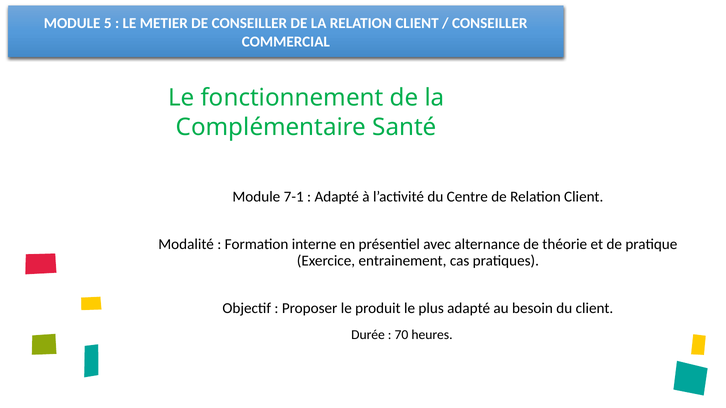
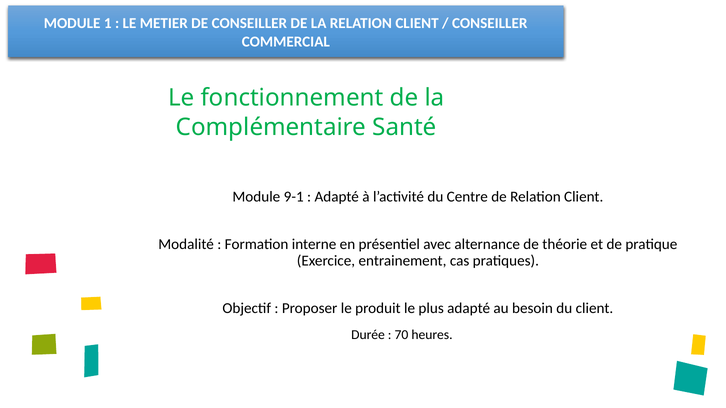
5: 5 -> 1
7-1: 7-1 -> 9-1
